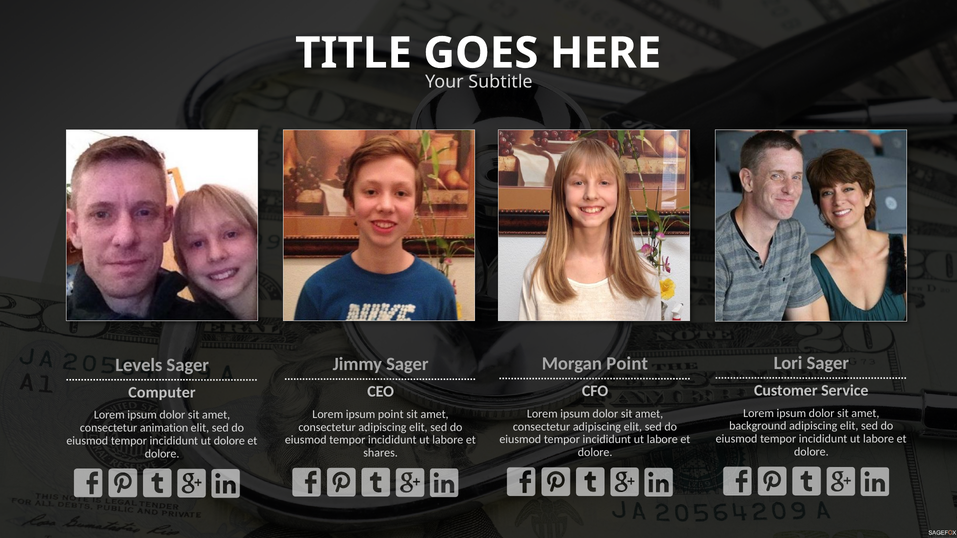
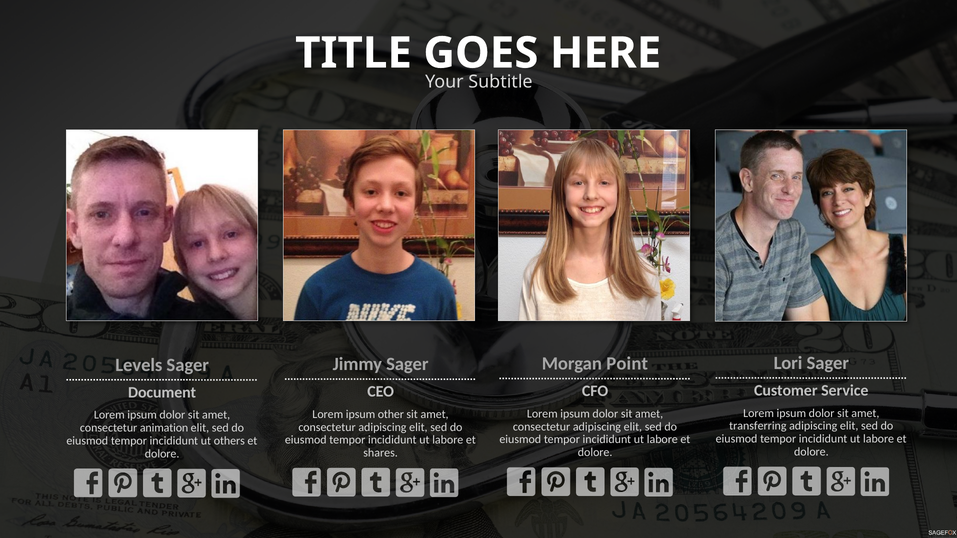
Computer: Computer -> Document
ipsum point: point -> other
background: background -> transferring
ut dolore: dolore -> others
